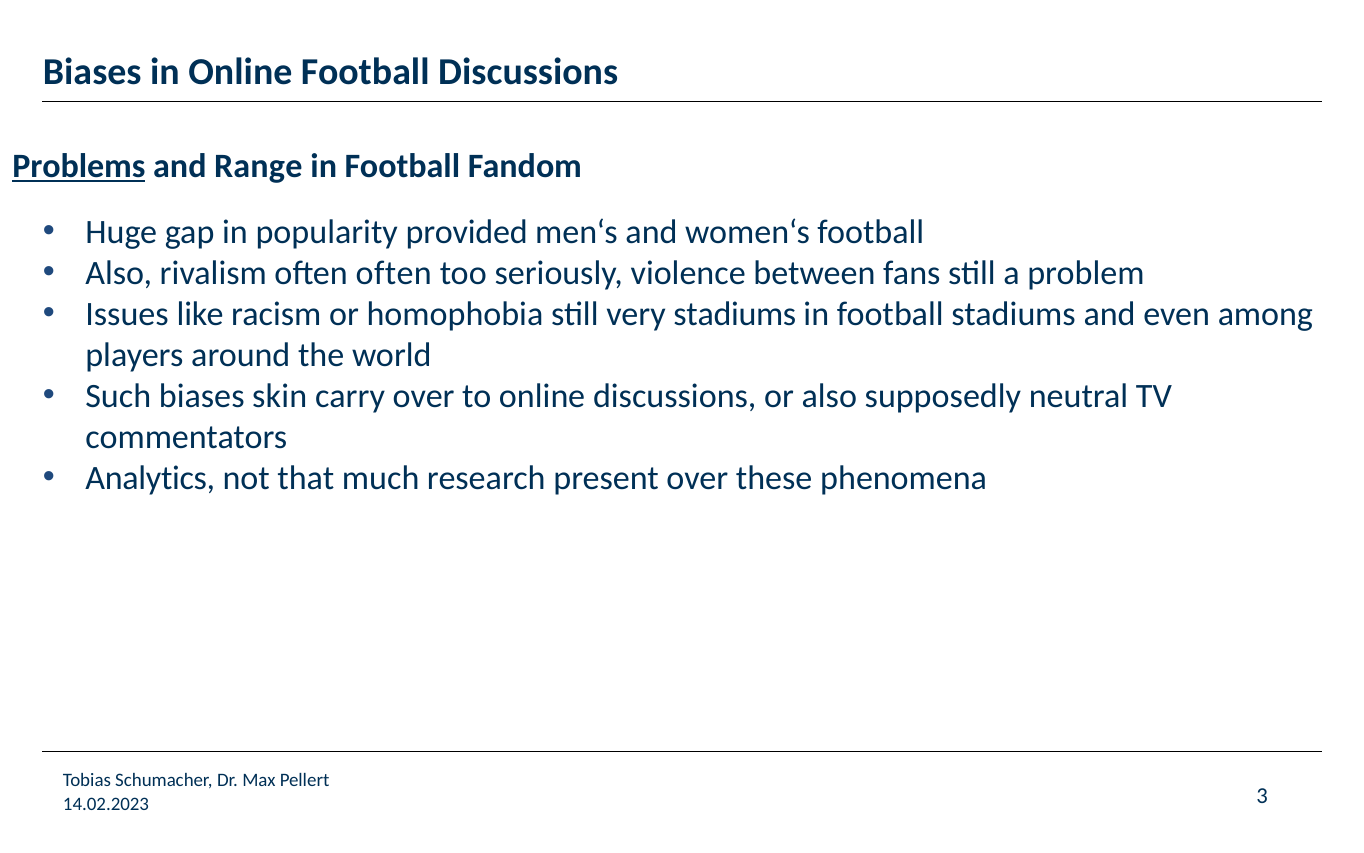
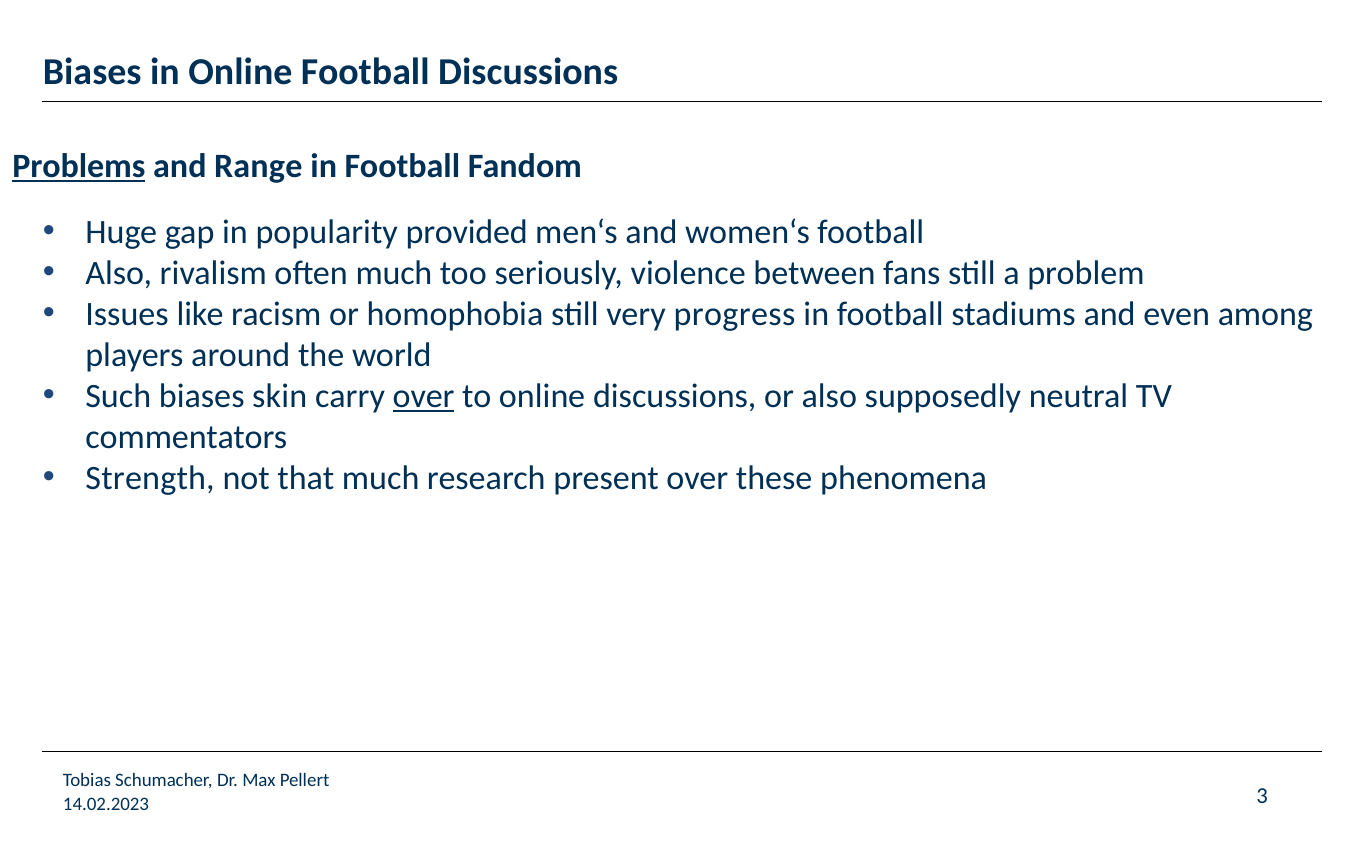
often often: often -> much
very stadiums: stadiums -> progress
over at (424, 396) underline: none -> present
Analytics: Analytics -> Strength
